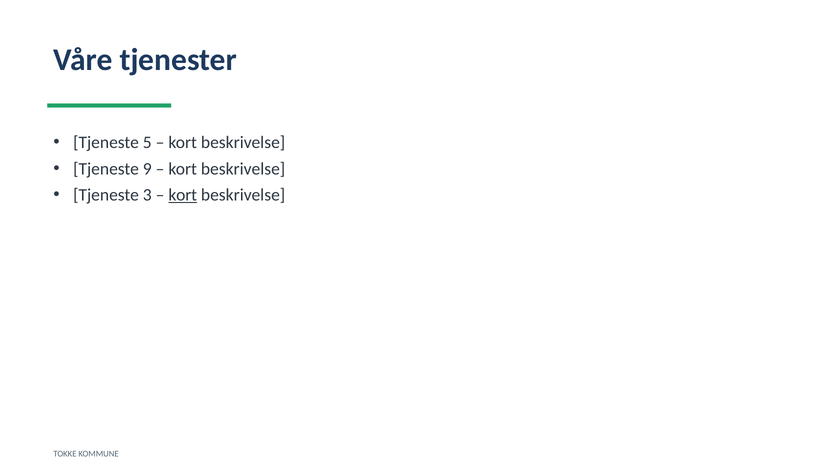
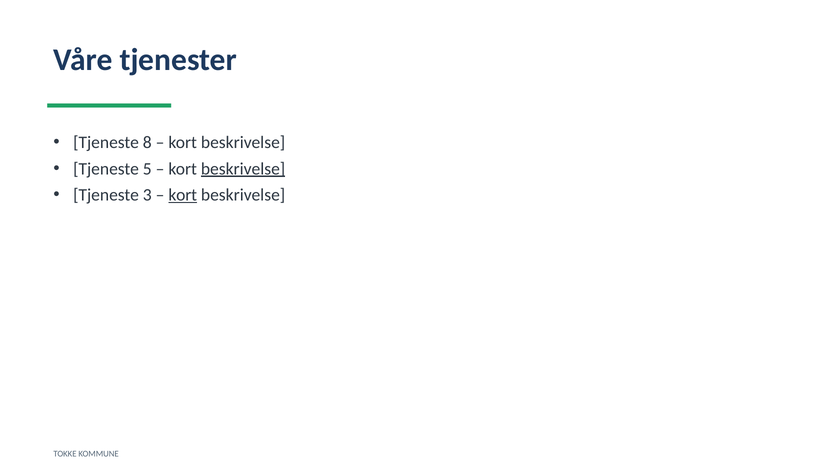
5: 5 -> 8
9: 9 -> 5
beskrivelse at (243, 169) underline: none -> present
